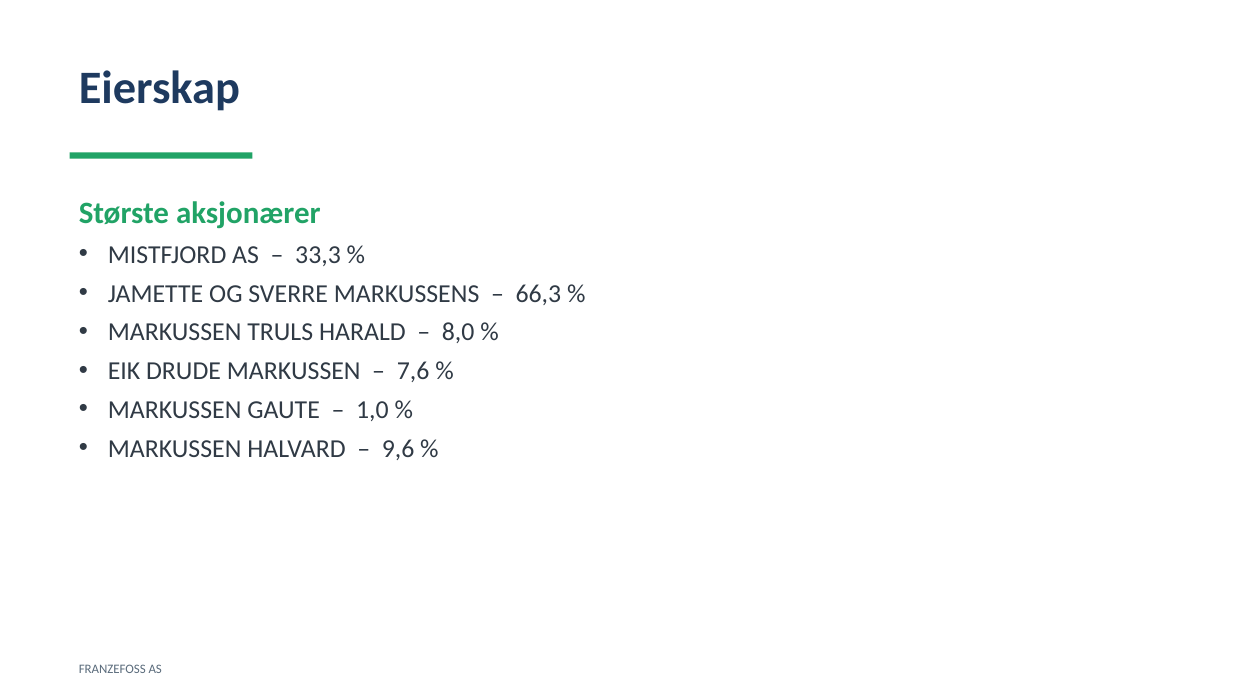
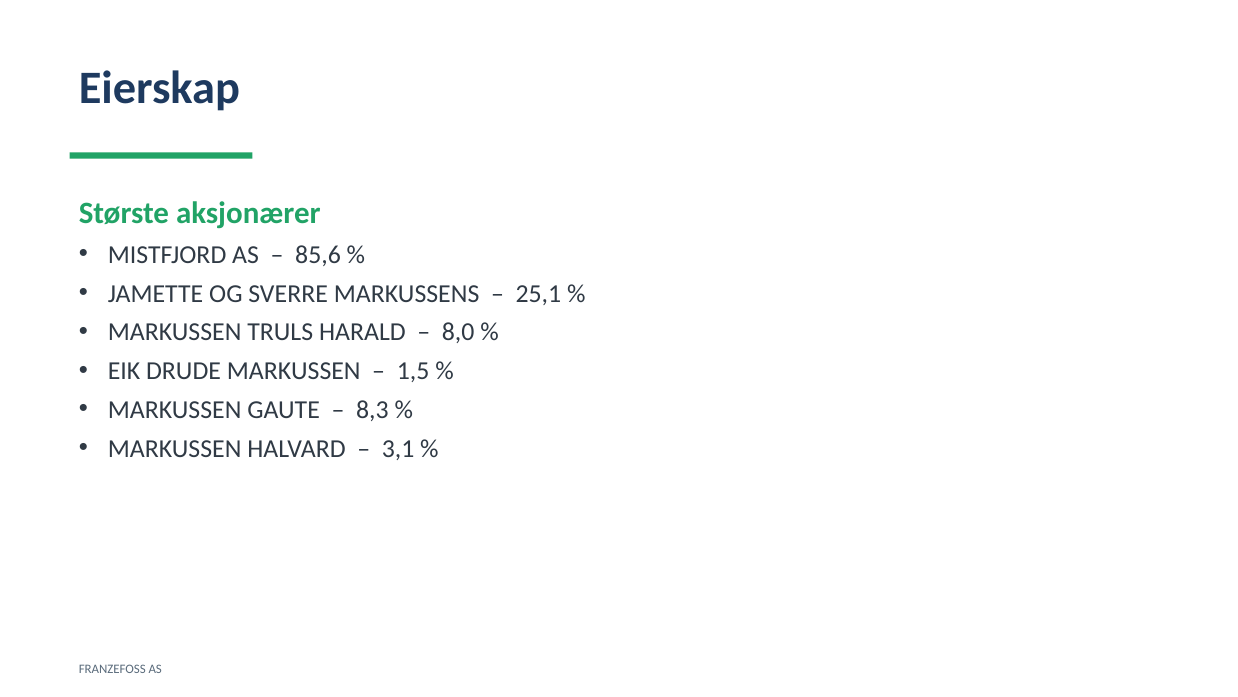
33,3: 33,3 -> 85,6
66,3: 66,3 -> 25,1
7,6: 7,6 -> 1,5
1,0: 1,0 -> 8,3
9,6: 9,6 -> 3,1
